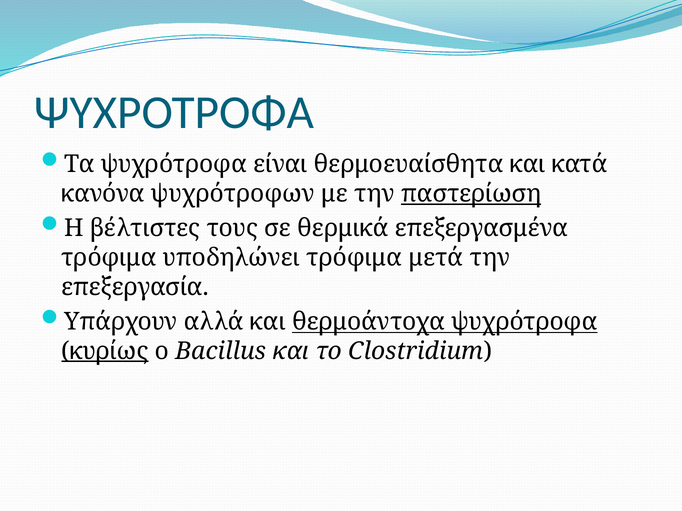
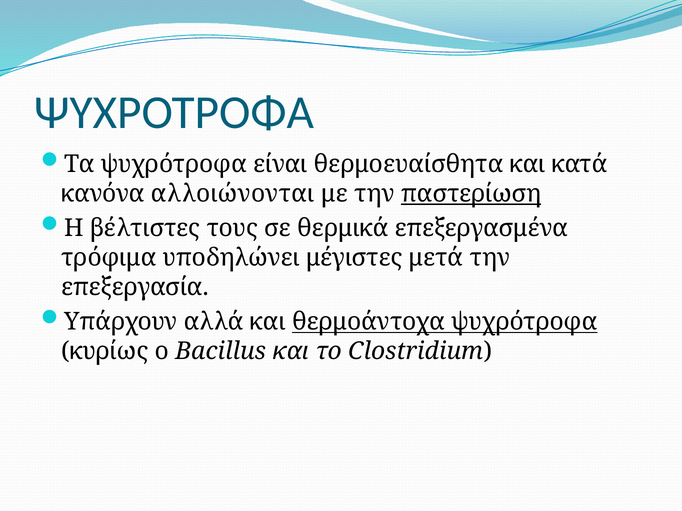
ψυχρότροφων: ψυχρότροφων -> αλλοιώνονται
υποδηλώνει τρόφιμα: τρόφιμα -> μέγιστες
κυρίως underline: present -> none
